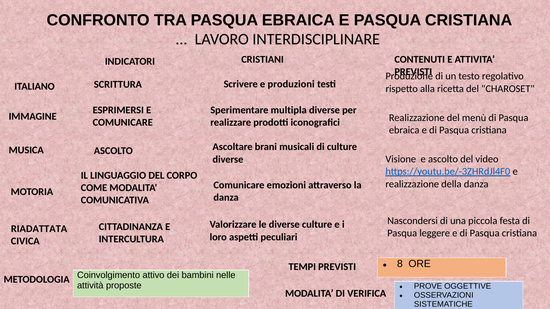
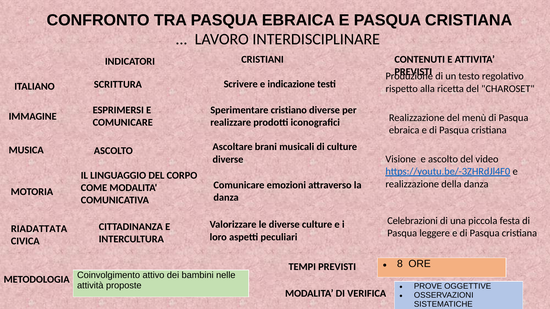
produzioni: produzioni -> indicazione
multipla: multipla -> cristiano
Nascondersi: Nascondersi -> Celebrazioni
